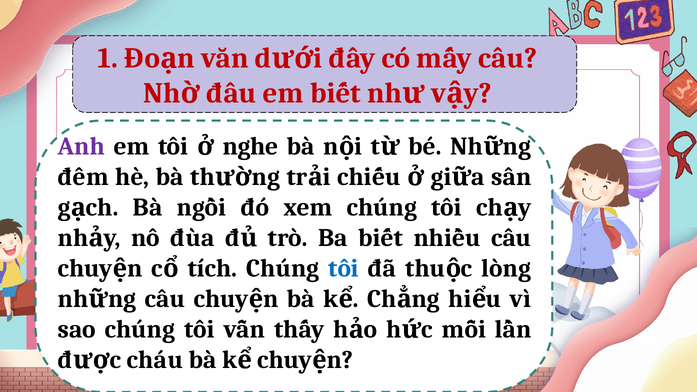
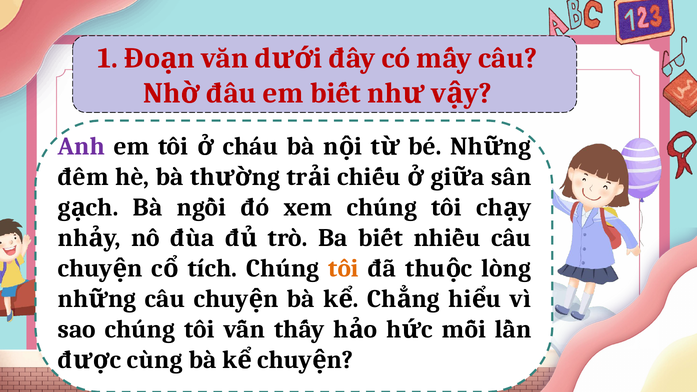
nghe: nghe -> cháu
tôi at (344, 269) colour: blue -> orange
cháu: cháu -> cùng
